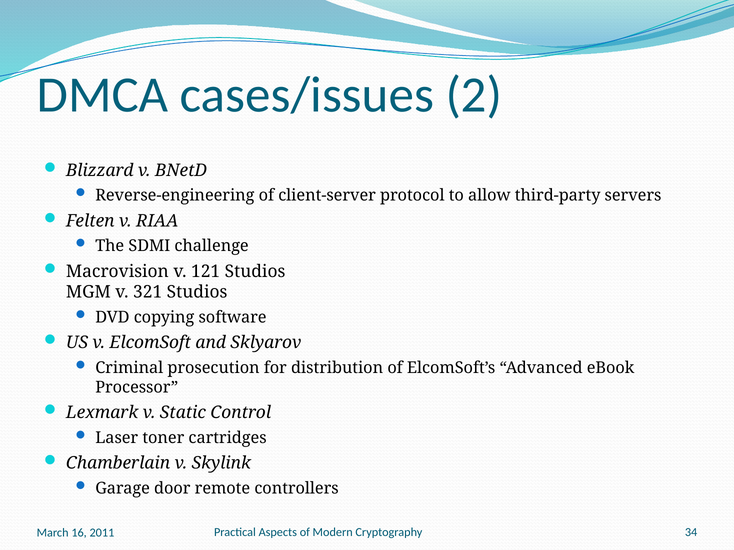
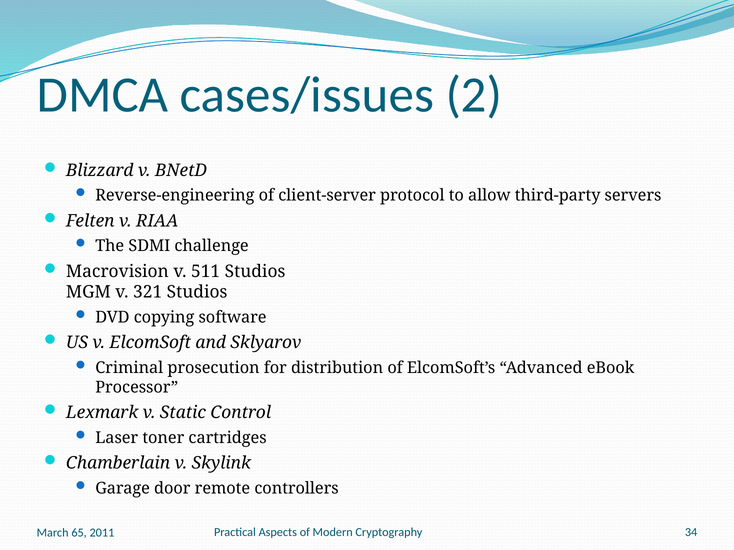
121: 121 -> 511
16: 16 -> 65
